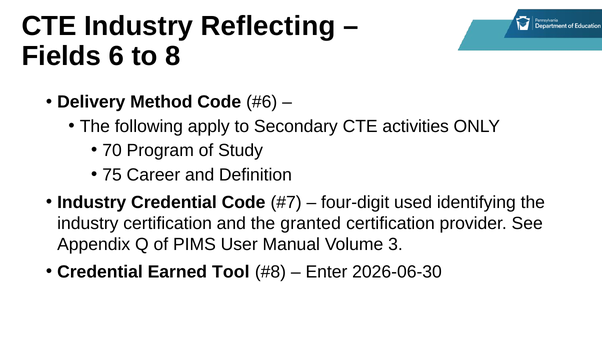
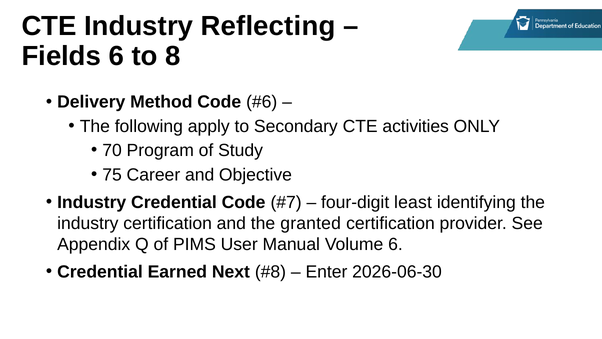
Definition: Definition -> Objective
used: used -> least
Volume 3: 3 -> 6
Tool: Tool -> Next
